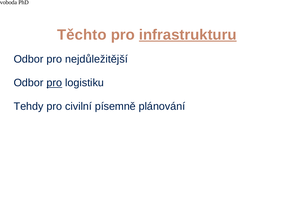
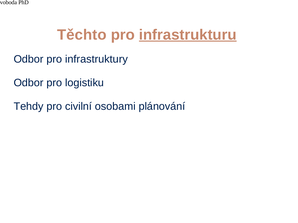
nejdůležitější: nejdůležitější -> infrastruktury
pro at (54, 83) underline: present -> none
písemně: písemně -> osobami
